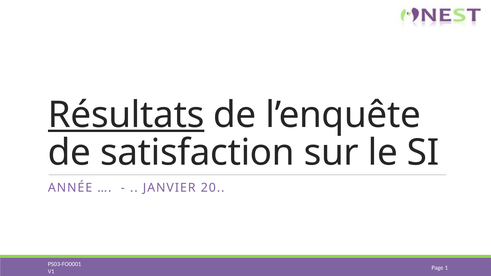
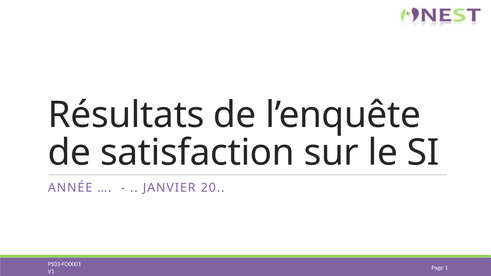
Résultats underline: present -> none
